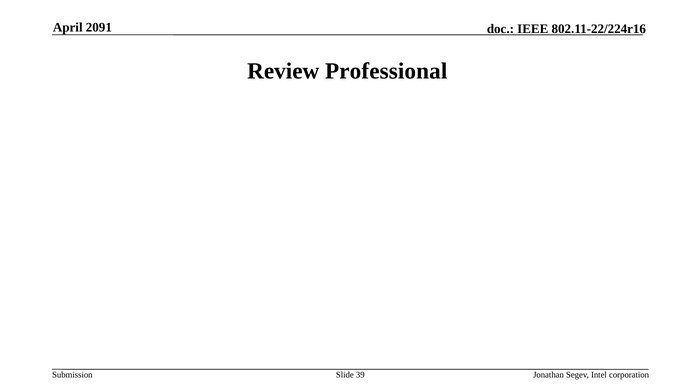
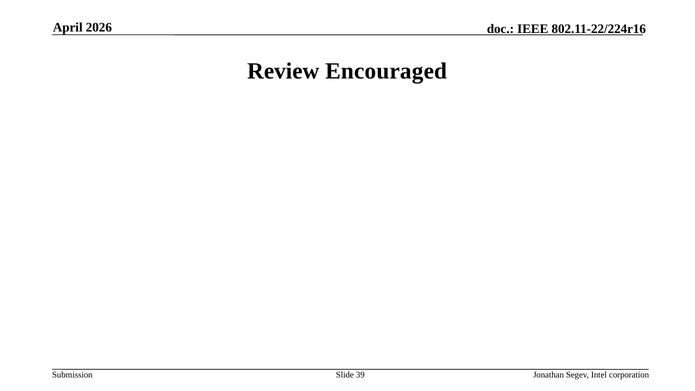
2091: 2091 -> 2026
Professional: Professional -> Encouraged
